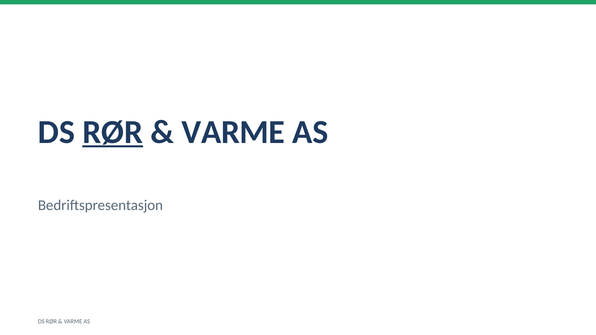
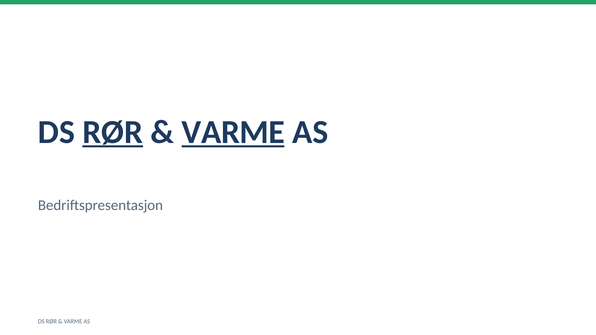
VARME at (233, 132) underline: none -> present
